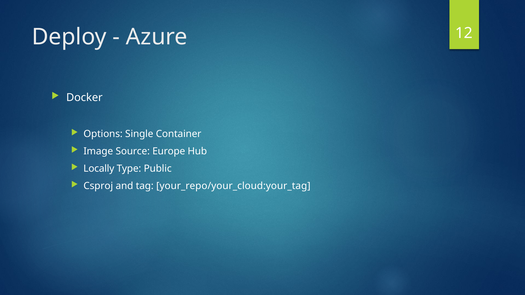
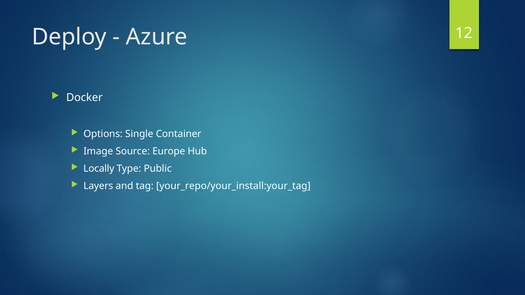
Csproj: Csproj -> Layers
your_repo/your_cloud:your_tag: your_repo/your_cloud:your_tag -> your_repo/your_install:your_tag
